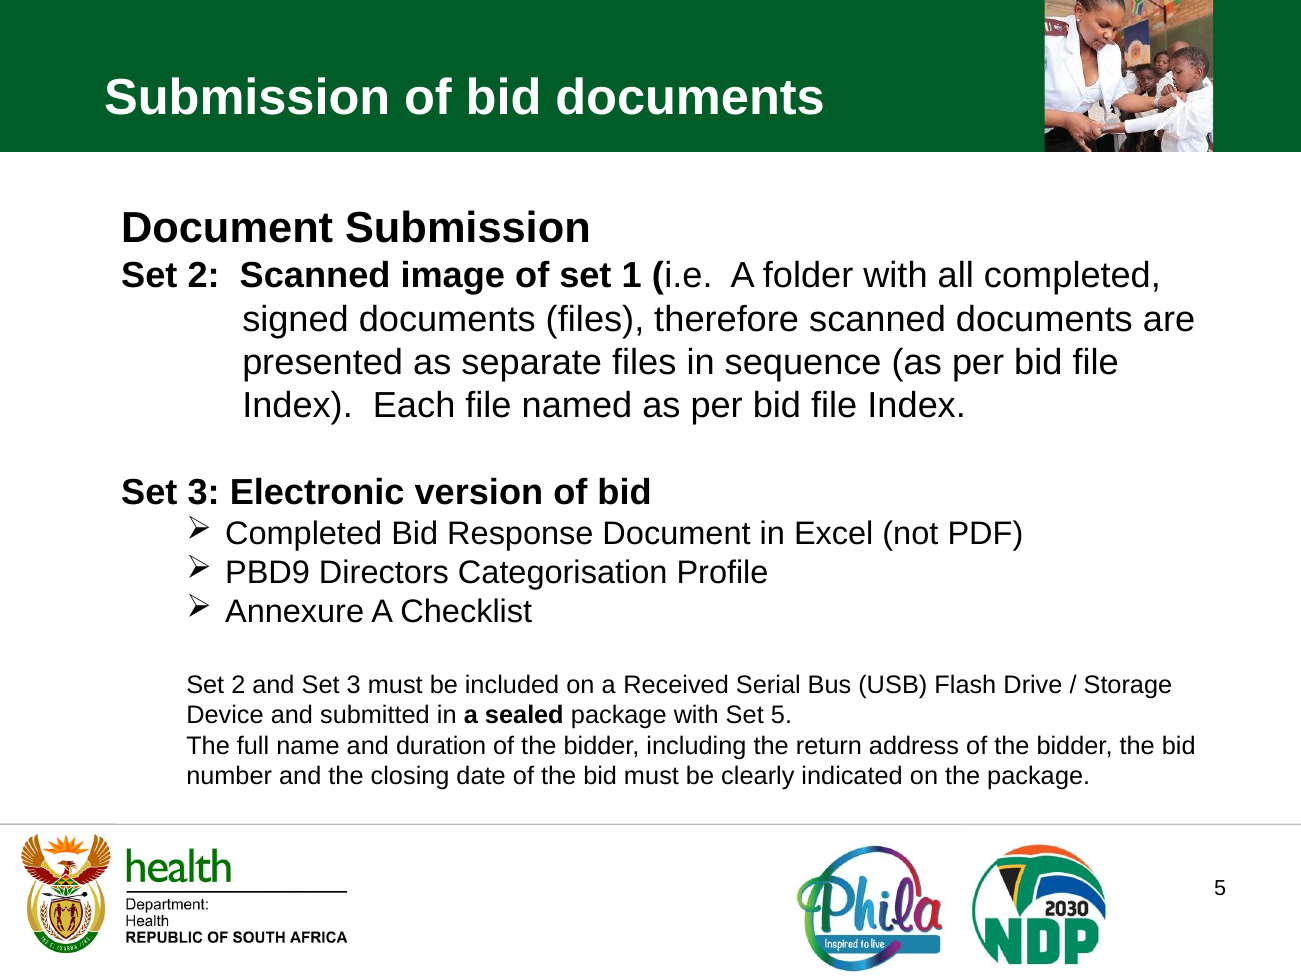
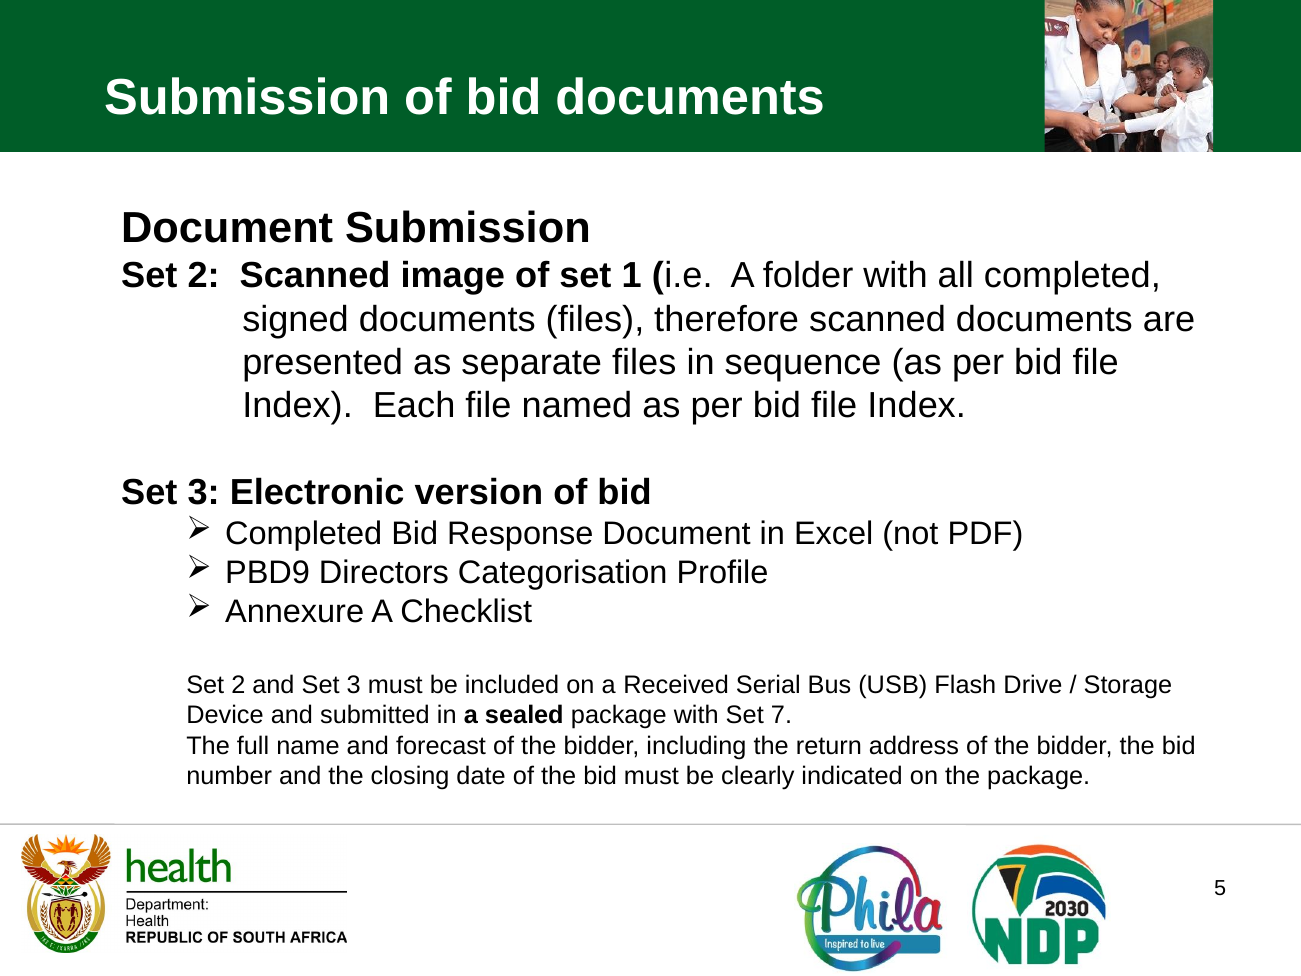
Set 5: 5 -> 7
duration: duration -> forecast
